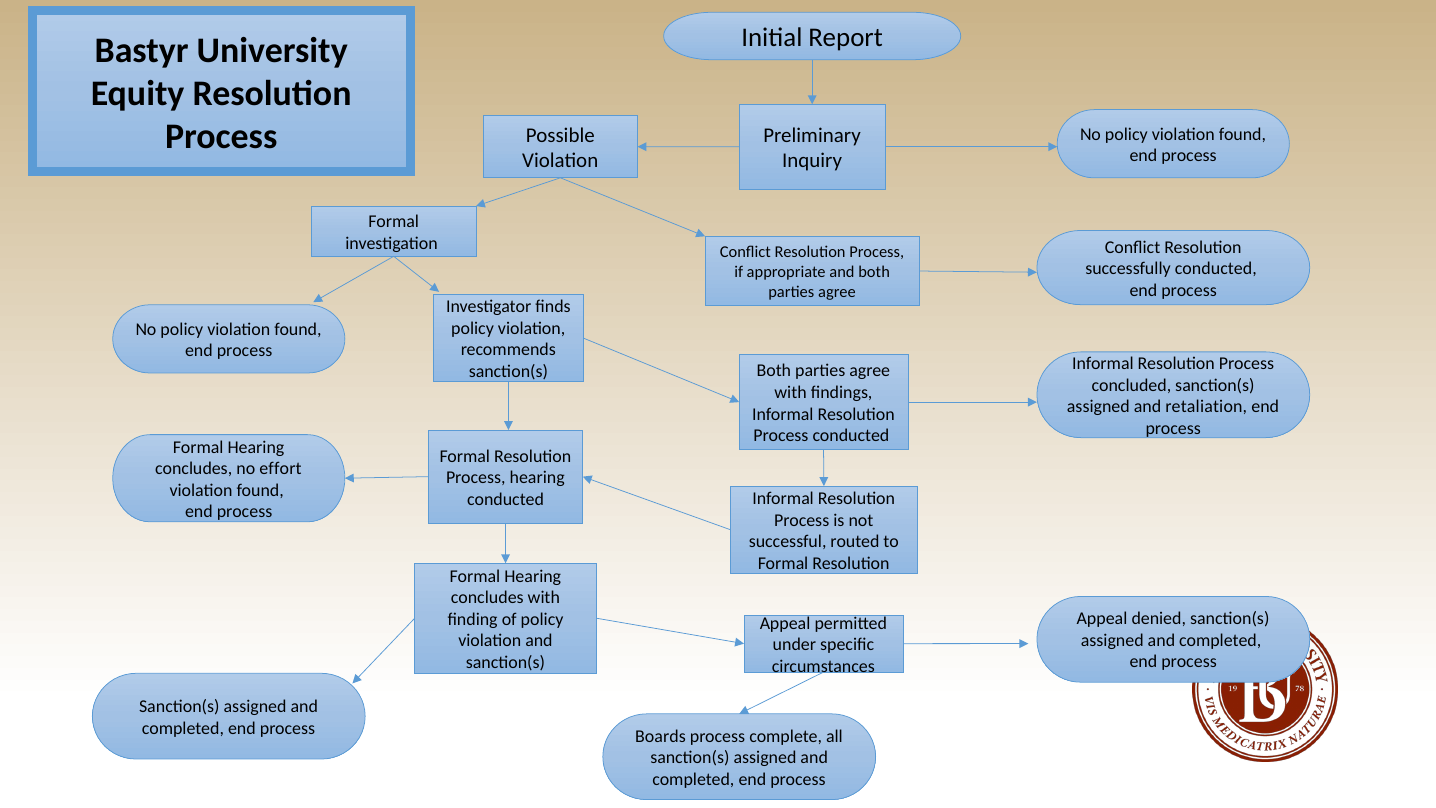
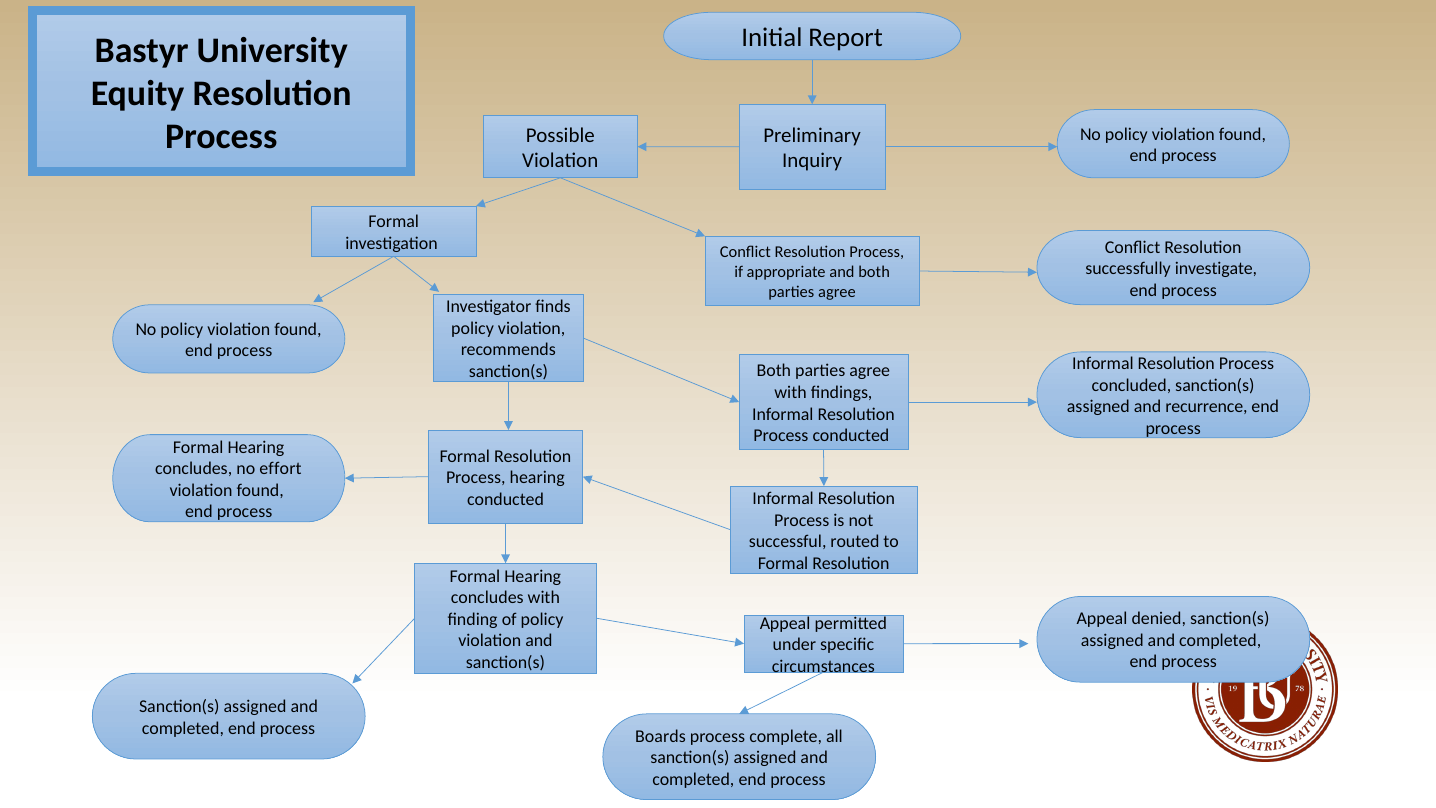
successfully conducted: conducted -> investigate
retaliation: retaliation -> recurrence
